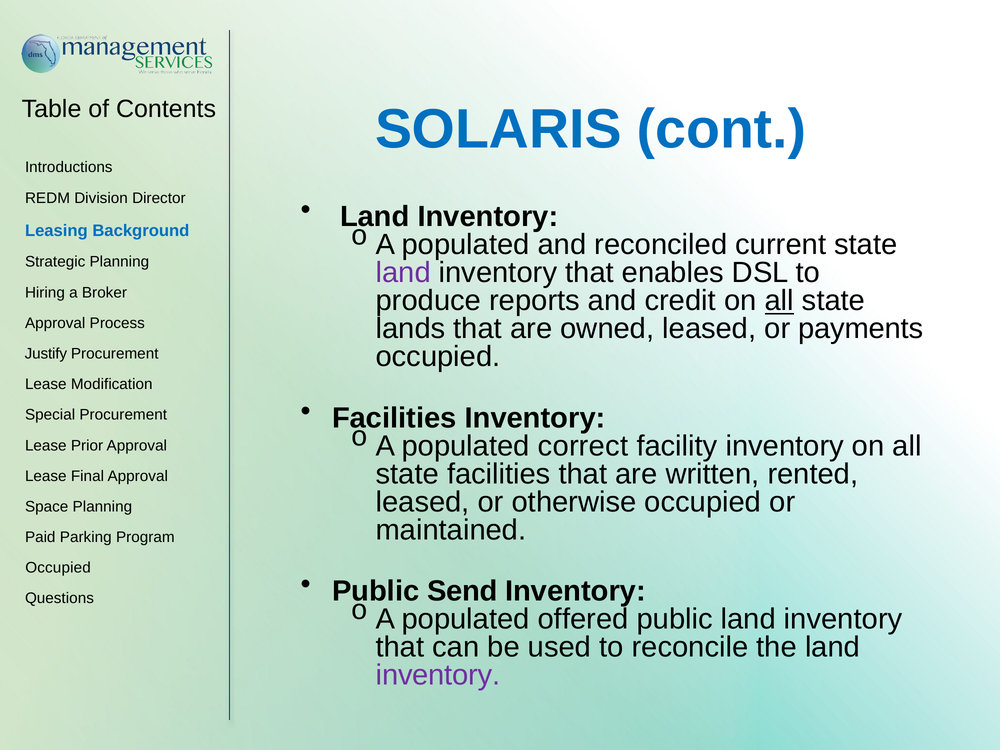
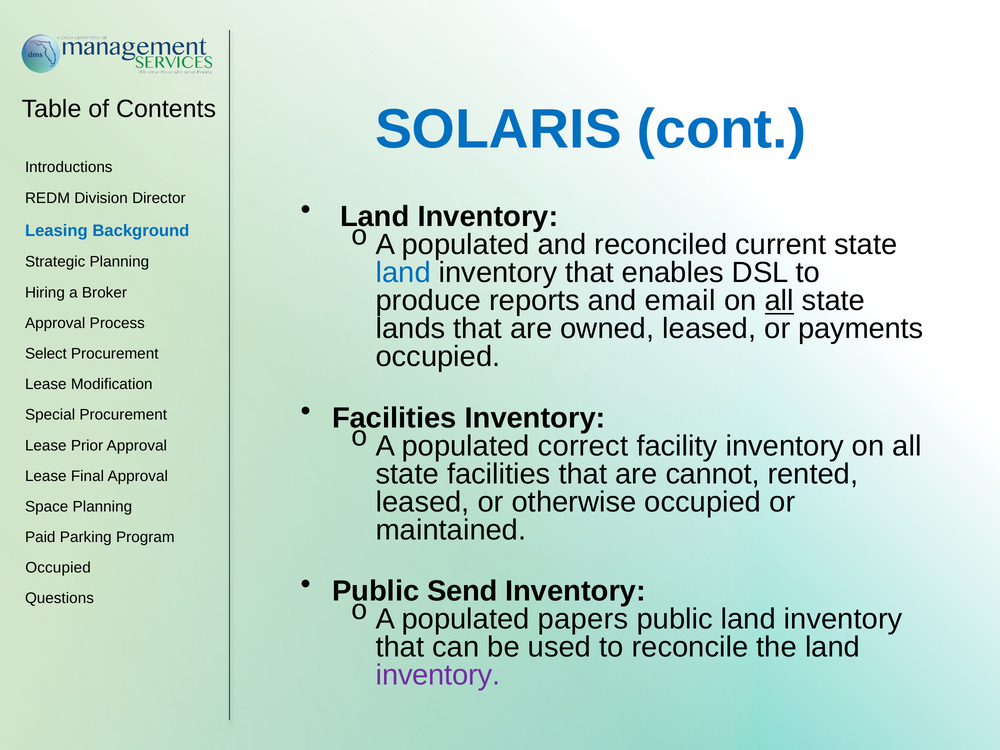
land at (403, 273) colour: purple -> blue
credit: credit -> email
Justify: Justify -> Select
written: written -> cannot
offered: offered -> papers
